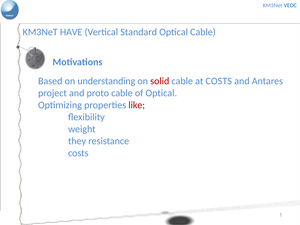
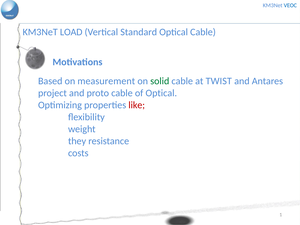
HAVE: HAVE -> LOAD
understanding: understanding -> measurement
solid colour: red -> green
at COSTS: COSTS -> TWIST
